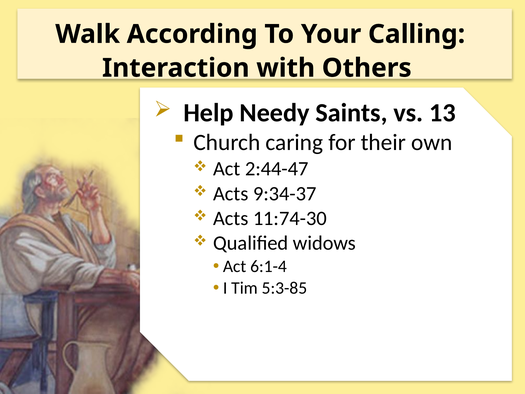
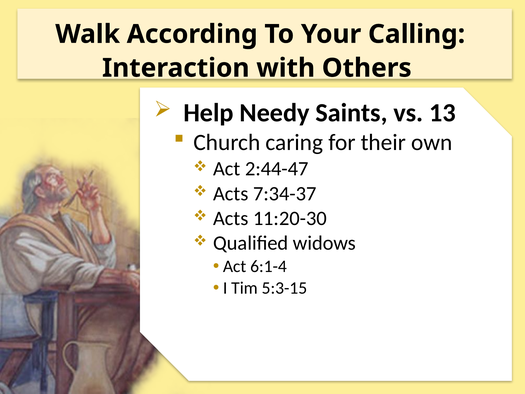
9:34-37: 9:34-37 -> 7:34-37
11:74-30: 11:74-30 -> 11:20-30
5:3-85: 5:3-85 -> 5:3-15
